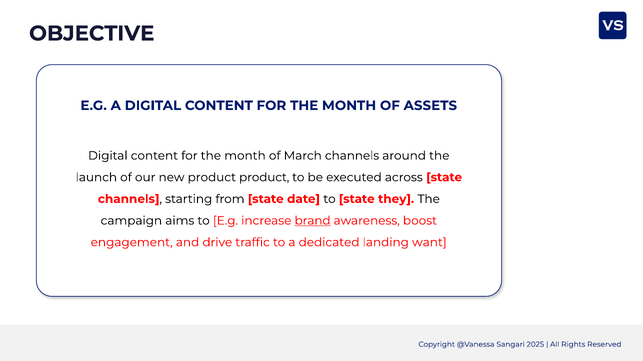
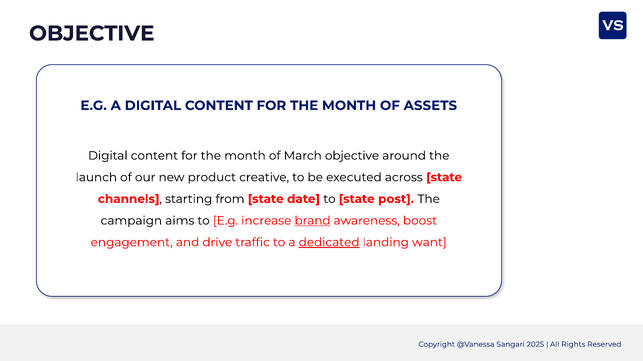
March channels: channels -> objective
product product: product -> creative
they: they -> post
dedicated underline: none -> present
